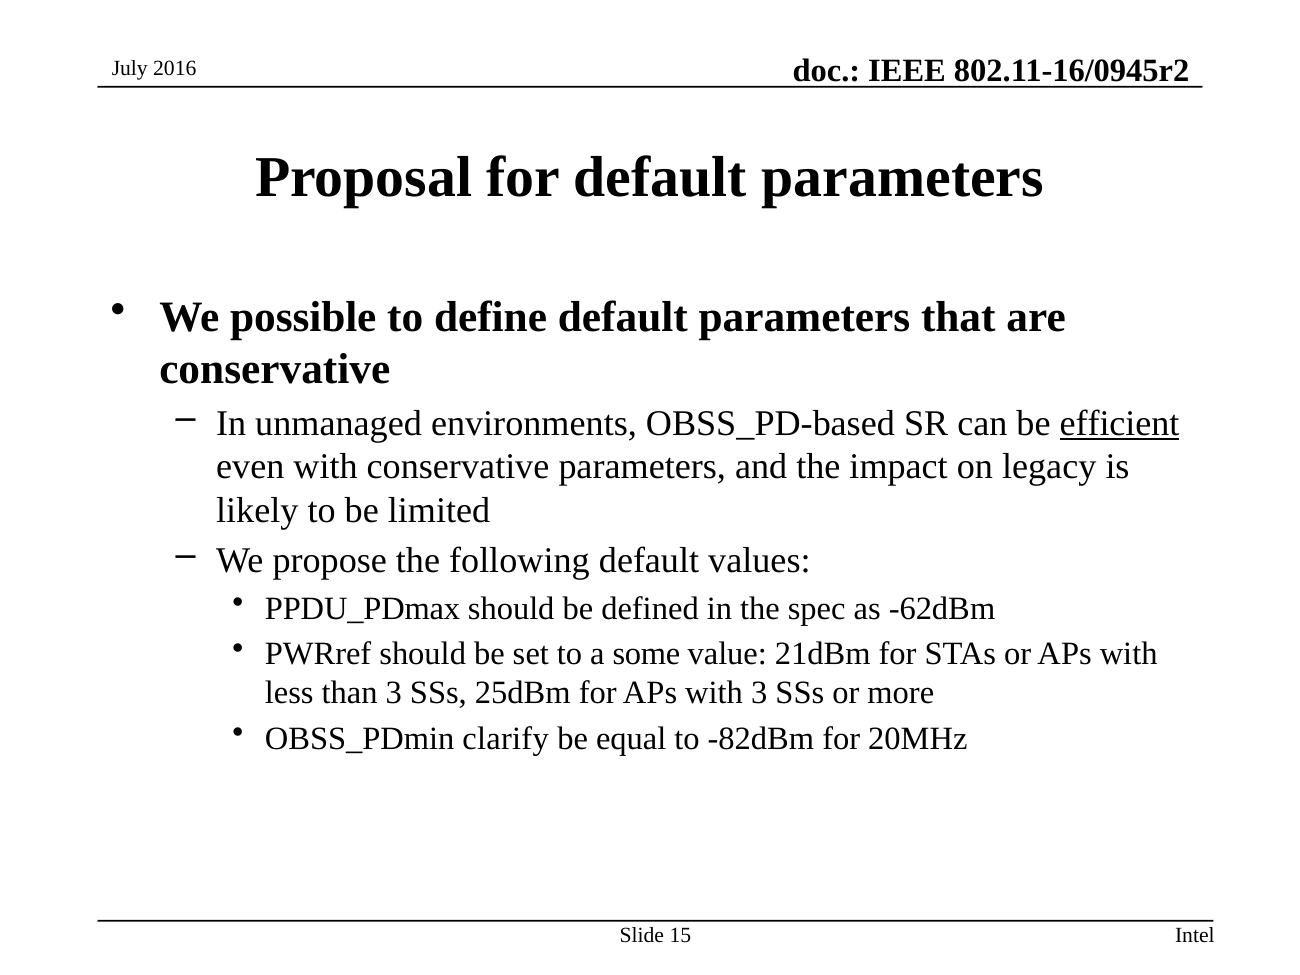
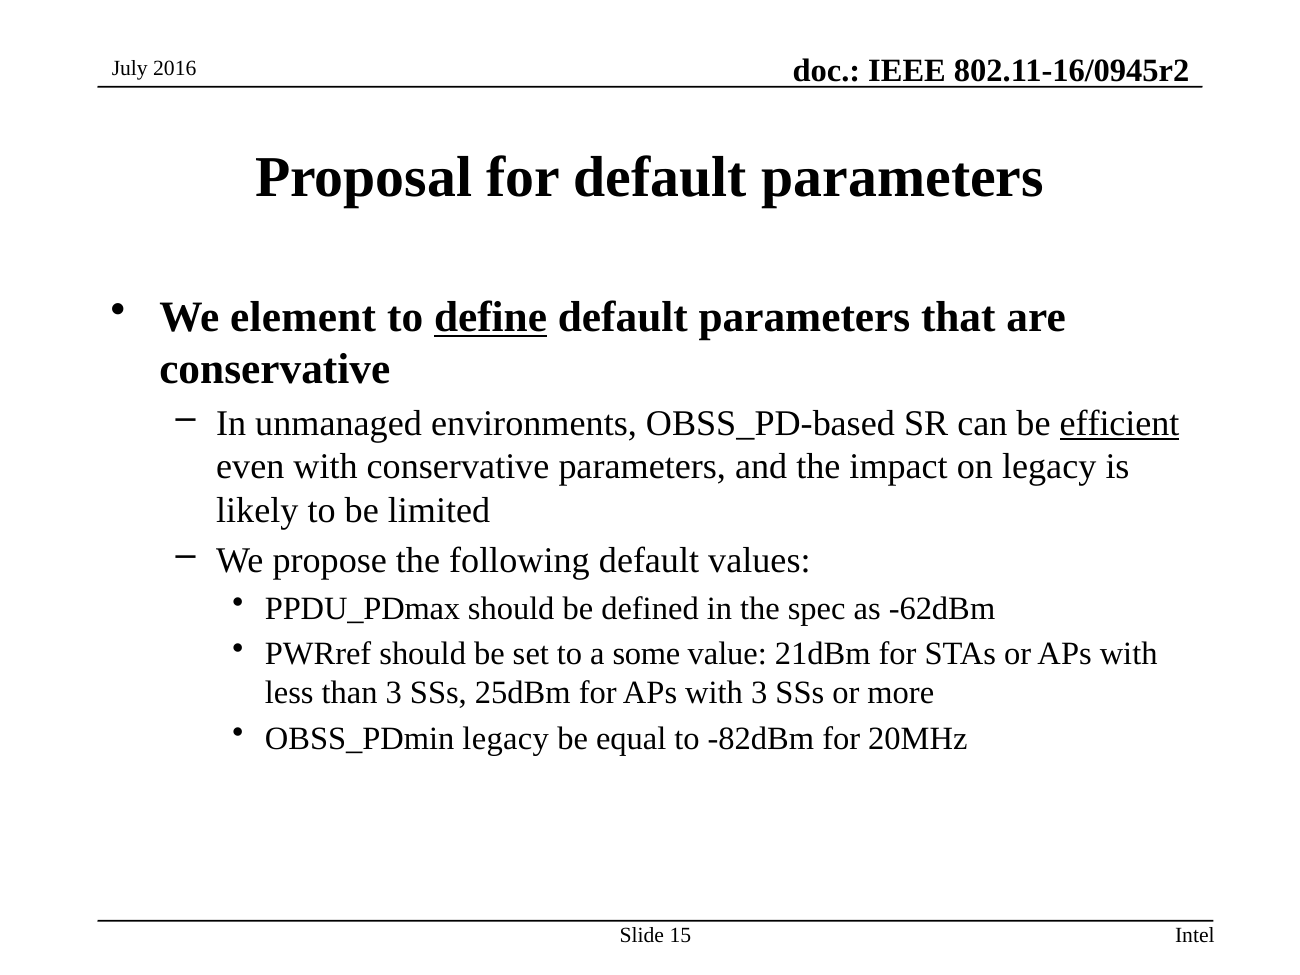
possible: possible -> element
define underline: none -> present
OBSS_PDmin clarify: clarify -> legacy
